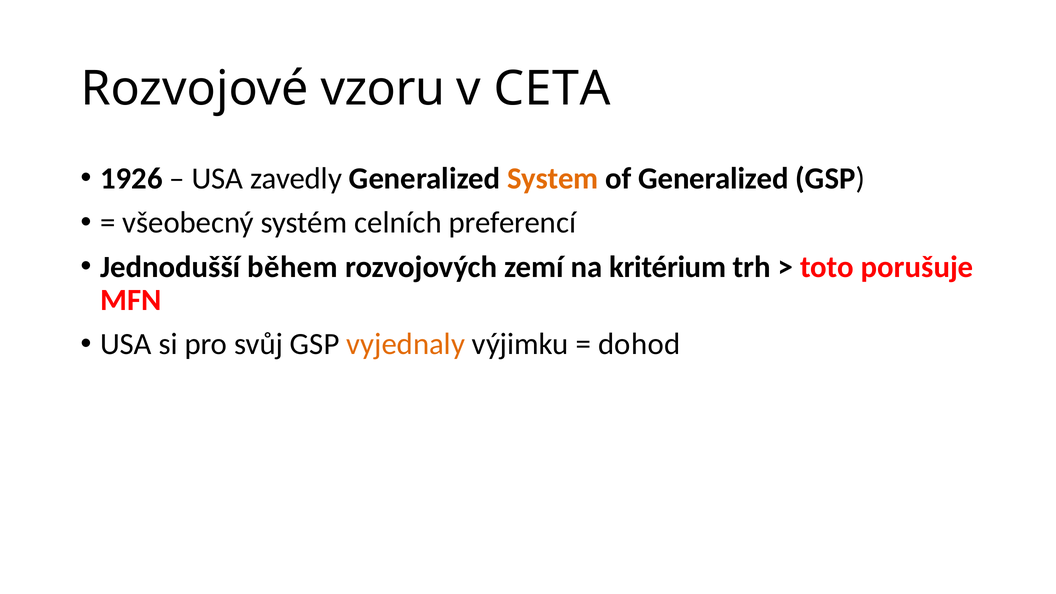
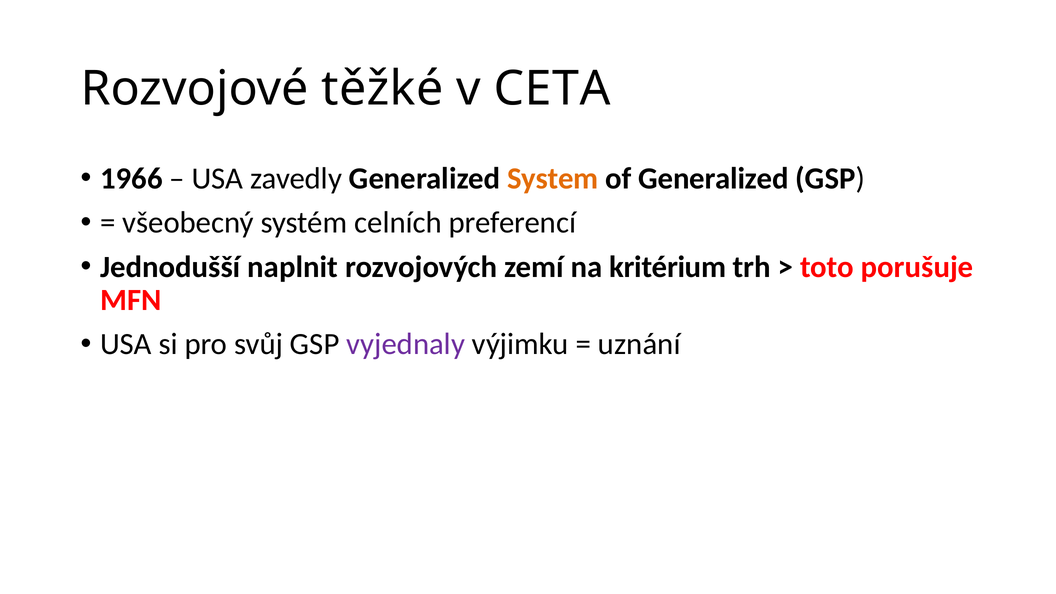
vzoru: vzoru -> těžké
1926: 1926 -> 1966
během: během -> naplnit
vyjednaly colour: orange -> purple
dohod: dohod -> uznání
